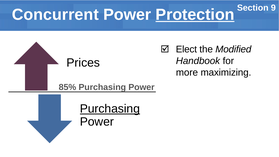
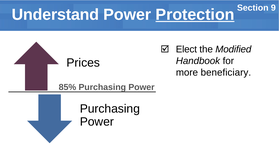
Concurrent: Concurrent -> Understand
maximizing: maximizing -> beneficiary
Purchasing at (110, 109) underline: present -> none
